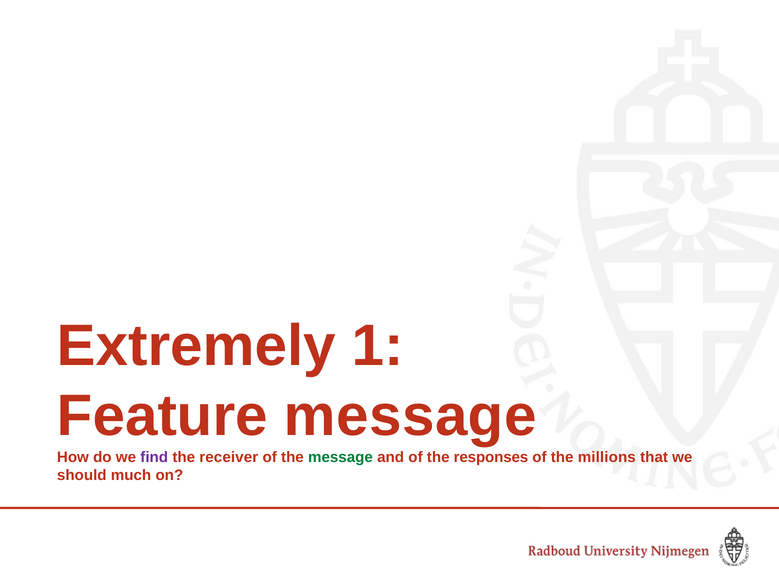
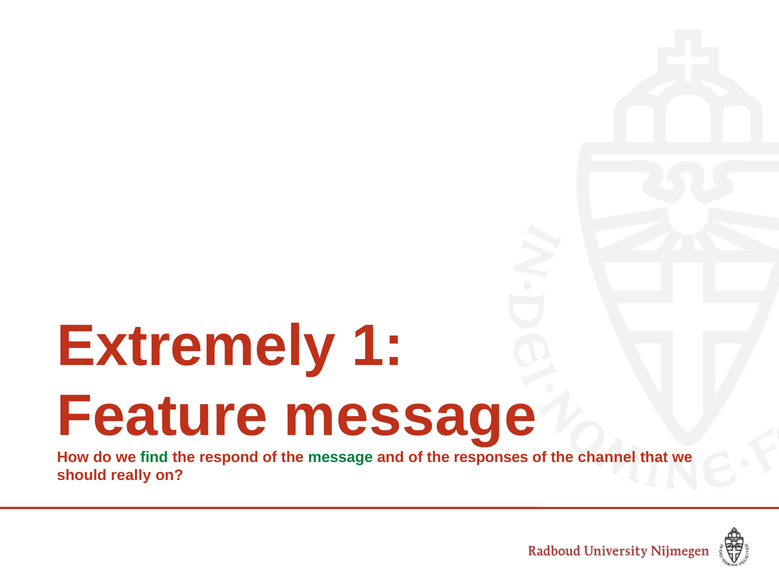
find colour: purple -> green
receiver: receiver -> respond
millions: millions -> channel
much: much -> really
